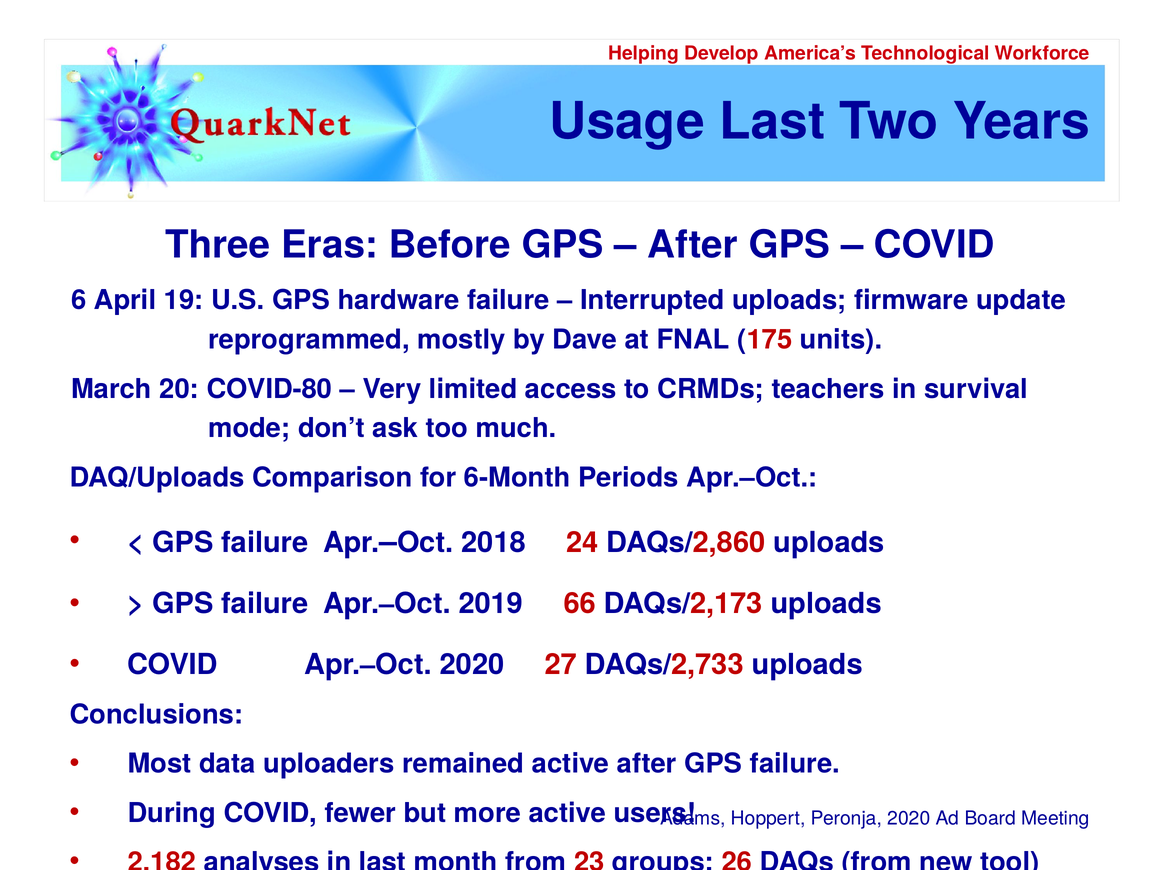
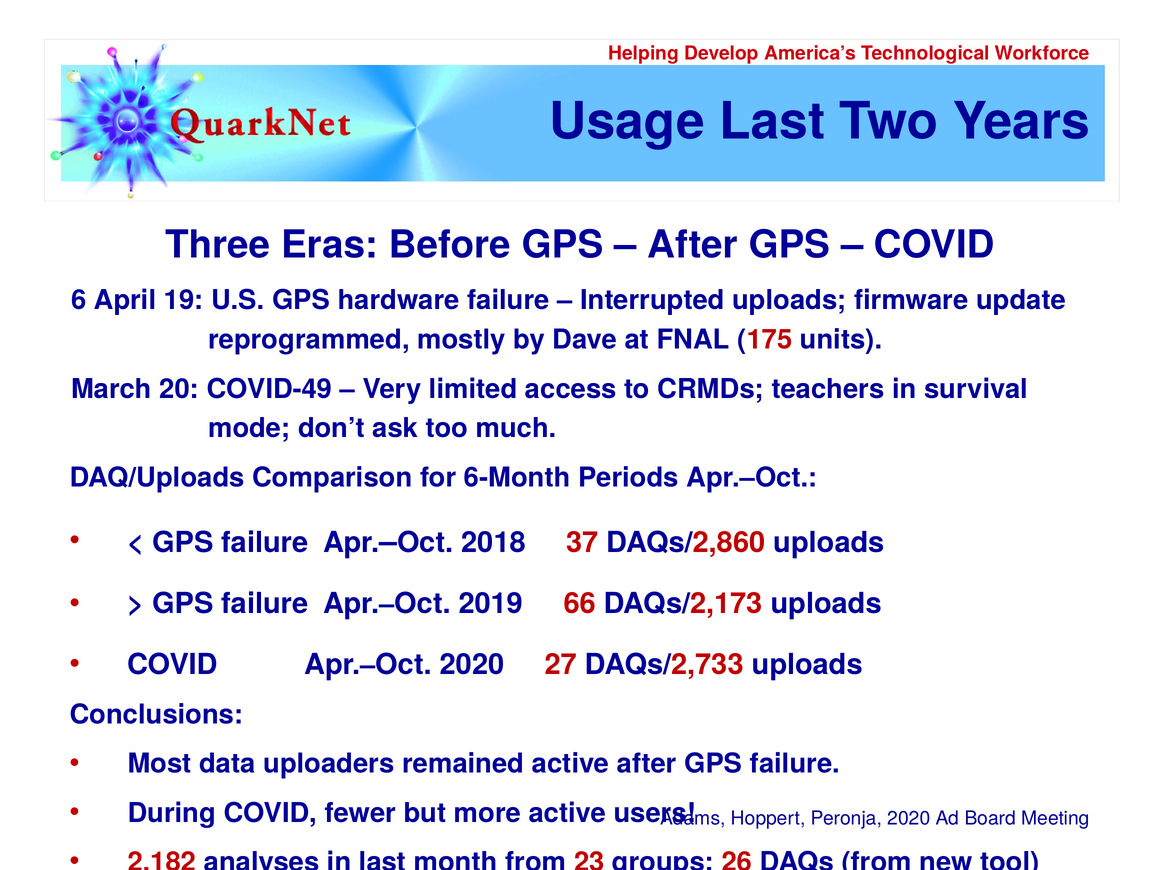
COVID-80: COVID-80 -> COVID-49
24: 24 -> 37
